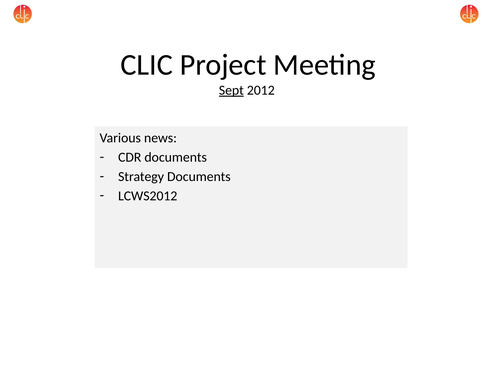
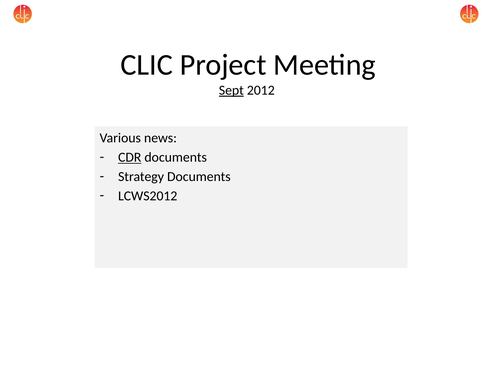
CDR underline: none -> present
